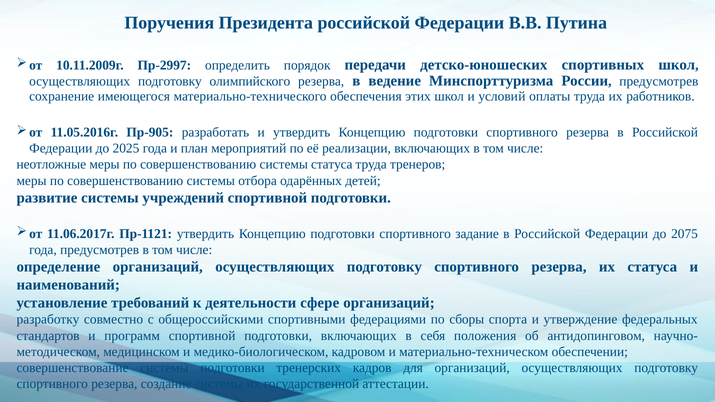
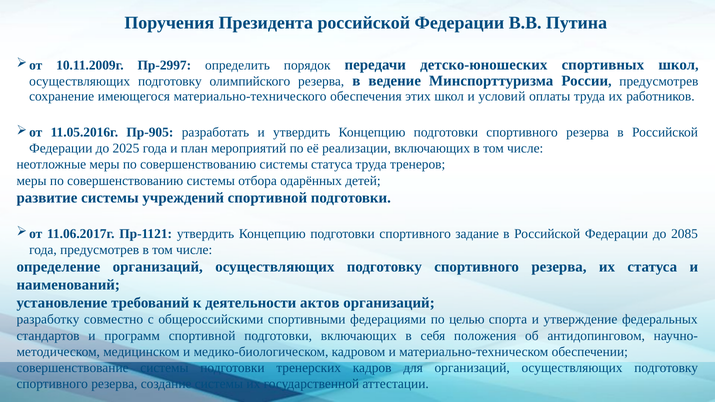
2075: 2075 -> 2085
сфере: сфере -> актов
сборы: сборы -> целью
